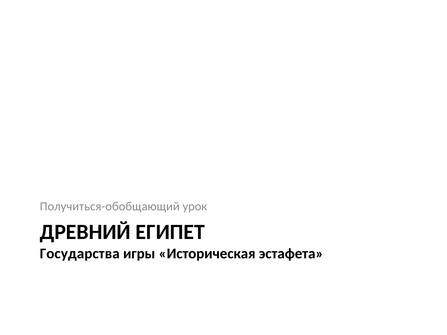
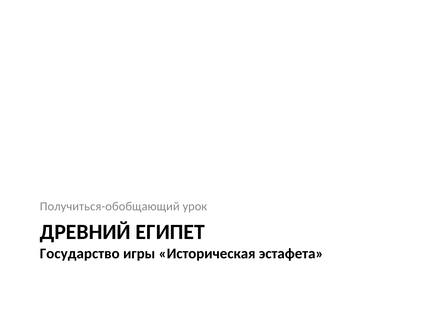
Государства: Государства -> Государство
